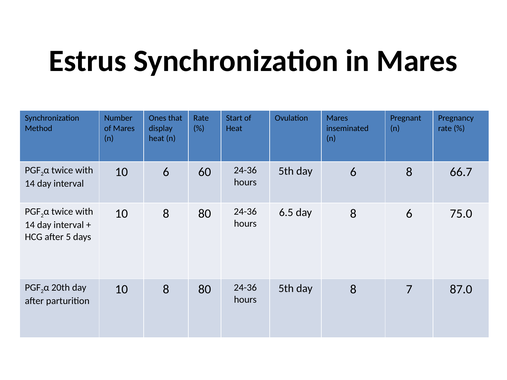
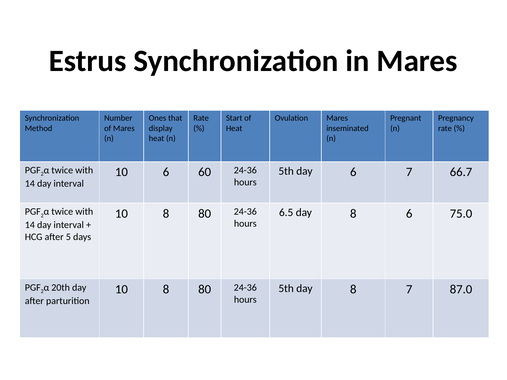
6 8: 8 -> 7
